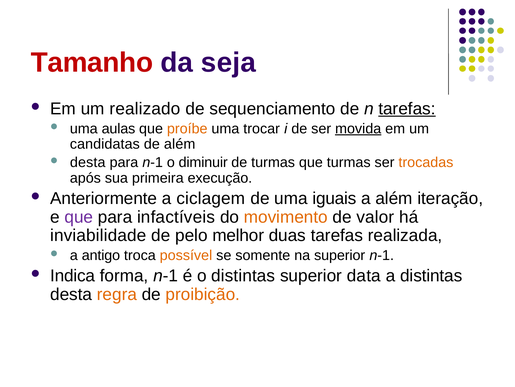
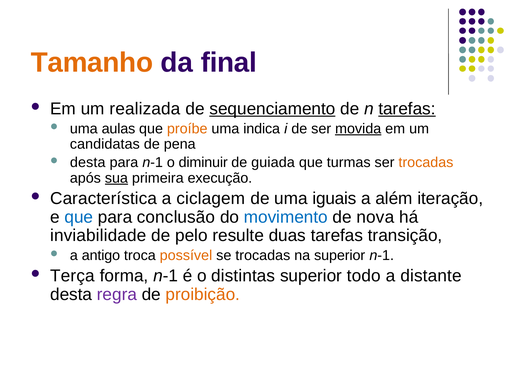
Tamanho colour: red -> orange
seja: seja -> final
realizado: realizado -> realizada
sequenciamento underline: none -> present
trocar: trocar -> indica
de além: além -> pena
de turmas: turmas -> guiada
sua underline: none -> present
Anteriormente: Anteriormente -> Característica
que at (79, 217) colour: purple -> blue
infactíveis: infactíveis -> conclusão
movimento colour: orange -> blue
valor: valor -> nova
melhor: melhor -> resulte
realizada: realizada -> transição
se somente: somente -> trocadas
Indica: Indica -> Terça
data: data -> todo
a distintas: distintas -> distante
regra colour: orange -> purple
